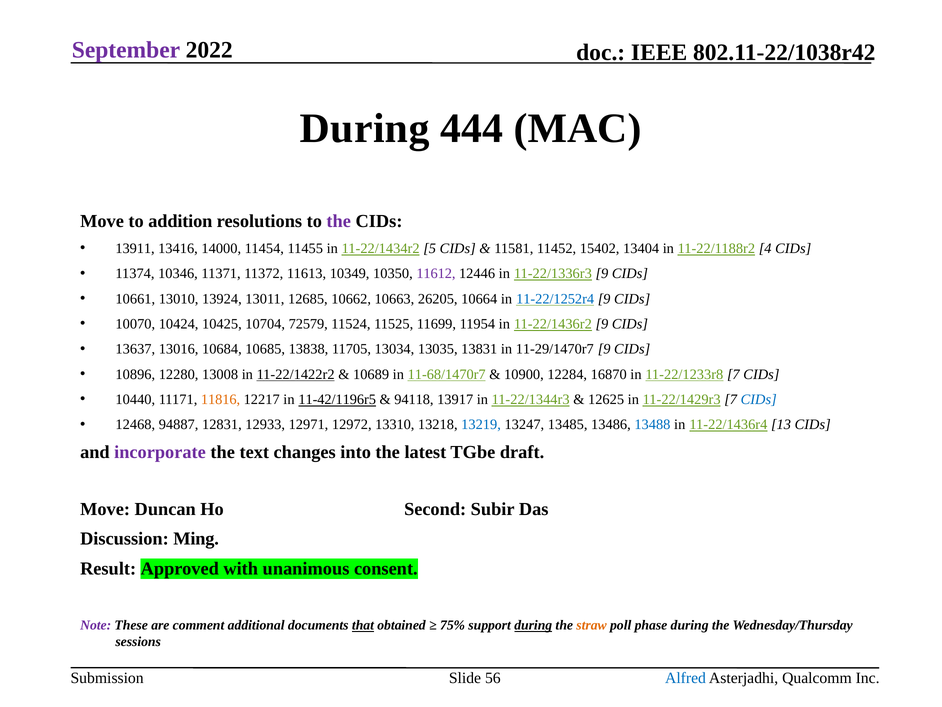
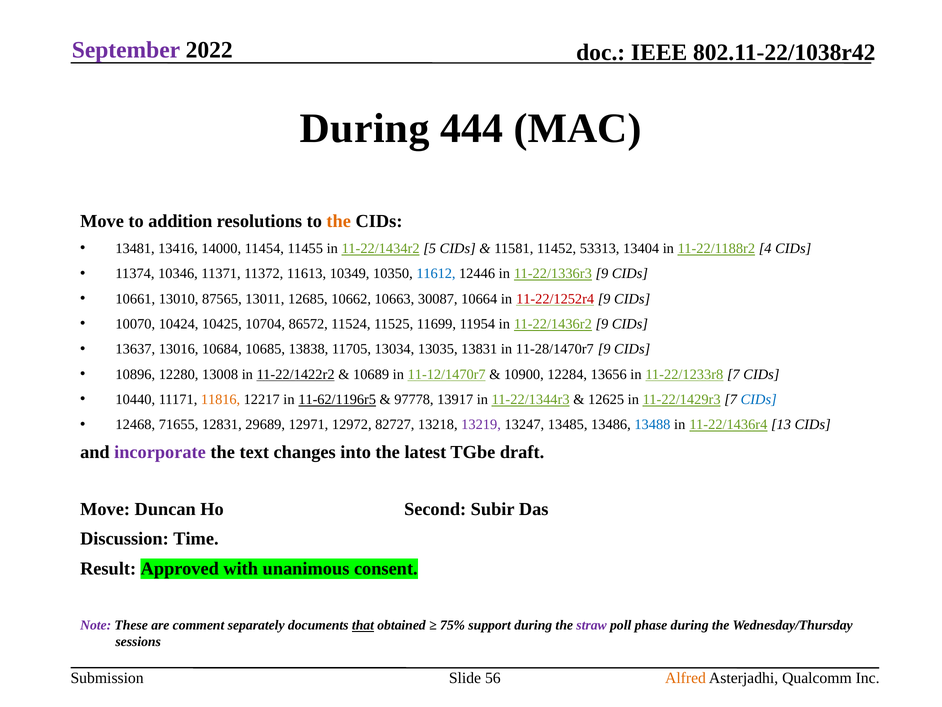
the at (339, 221) colour: purple -> orange
13911: 13911 -> 13481
15402: 15402 -> 53313
11612 colour: purple -> blue
13924: 13924 -> 87565
26205: 26205 -> 30087
11-22/1252r4 colour: blue -> red
72579: 72579 -> 86572
11-29/1470r7: 11-29/1470r7 -> 11-28/1470r7
11-68/1470r7: 11-68/1470r7 -> 11-12/1470r7
16870: 16870 -> 13656
11-42/1196r5: 11-42/1196r5 -> 11-62/1196r5
94118: 94118 -> 97778
94887: 94887 -> 71655
12933: 12933 -> 29689
13310: 13310 -> 82727
13219 colour: blue -> purple
Ming: Ming -> Time
additional: additional -> separately
during at (533, 625) underline: present -> none
straw colour: orange -> purple
Alfred colour: blue -> orange
